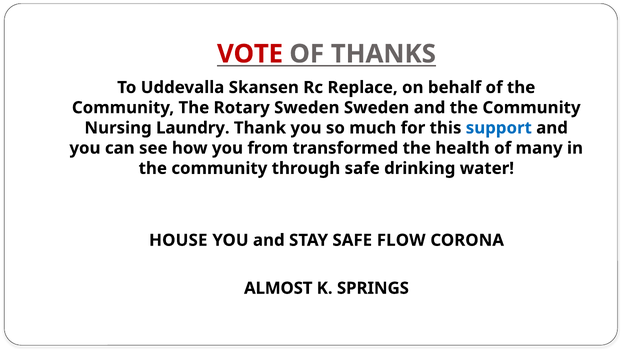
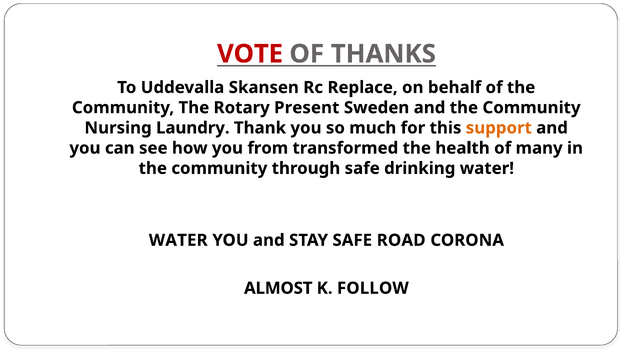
Rotary Sweden: Sweden -> Present
support colour: blue -> orange
HOUSE at (178, 240): HOUSE -> WATER
FLOW: FLOW -> ROAD
SPRINGS: SPRINGS -> FOLLOW
